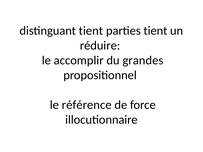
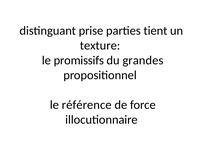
distinguant tient: tient -> prise
réduire: réduire -> texture
accomplir: accomplir -> promissifs
